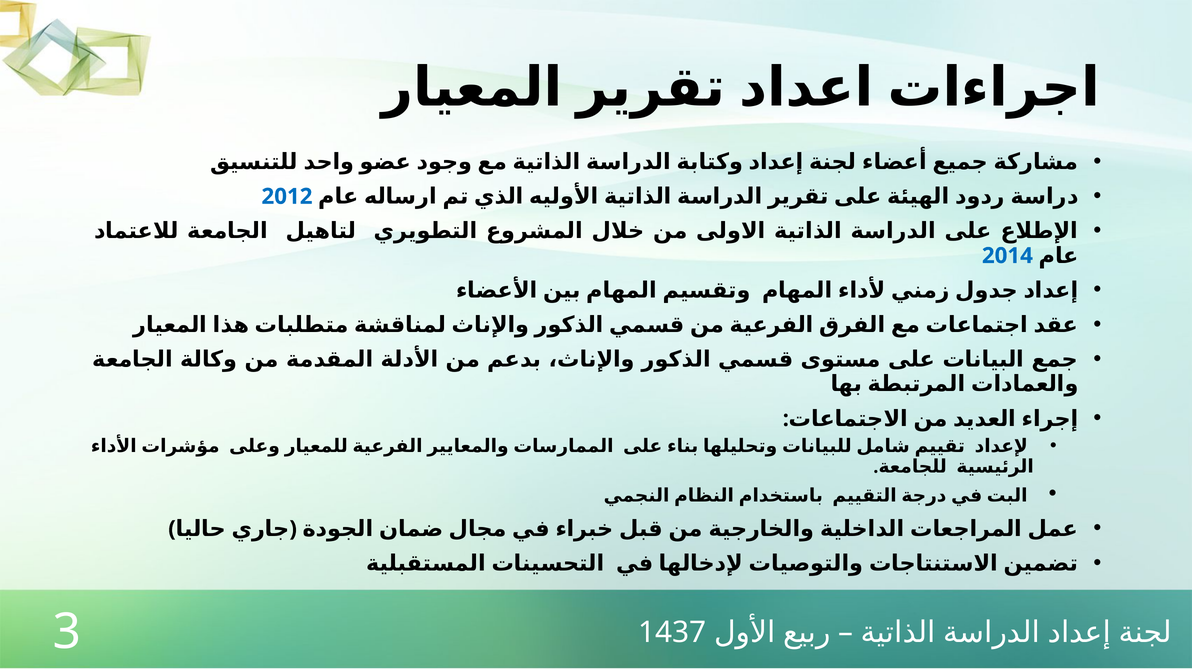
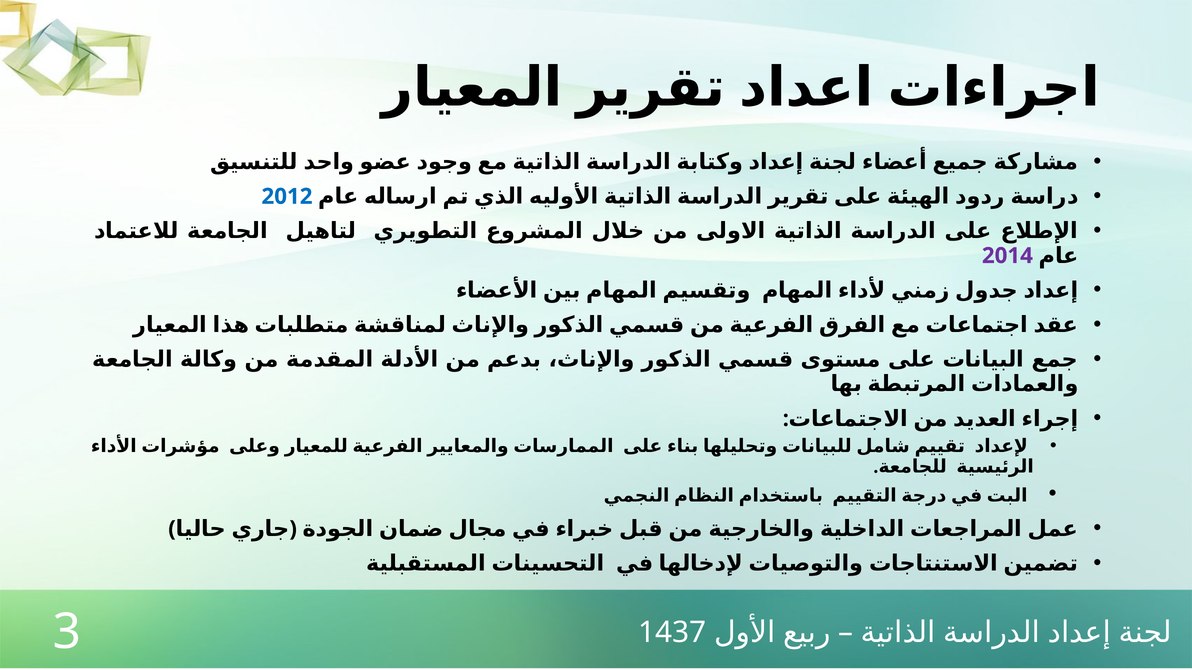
2014 colour: blue -> purple
